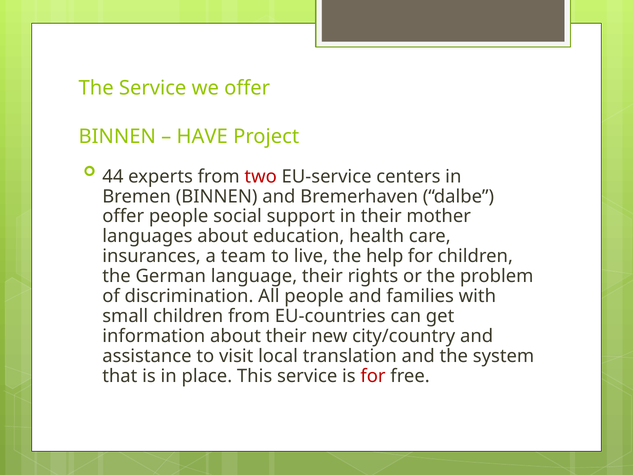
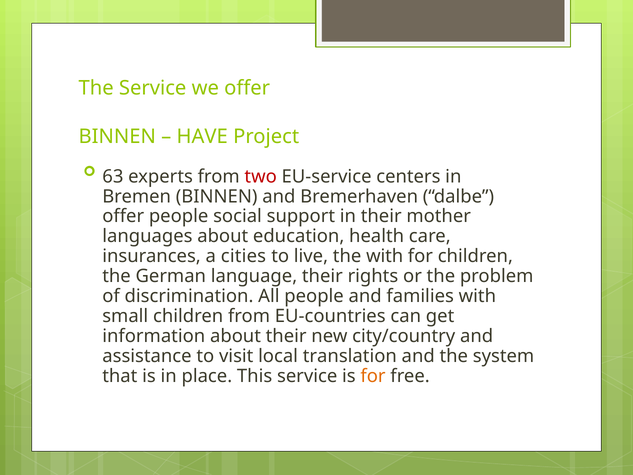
44: 44 -> 63
team: team -> cities
the help: help -> with
for at (373, 376) colour: red -> orange
